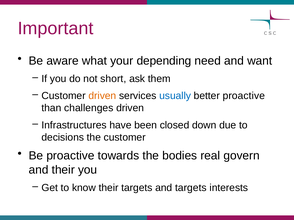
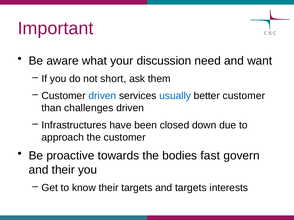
depending: depending -> discussion
driven at (102, 96) colour: orange -> blue
better proactive: proactive -> customer
decisions: decisions -> approach
real: real -> fast
